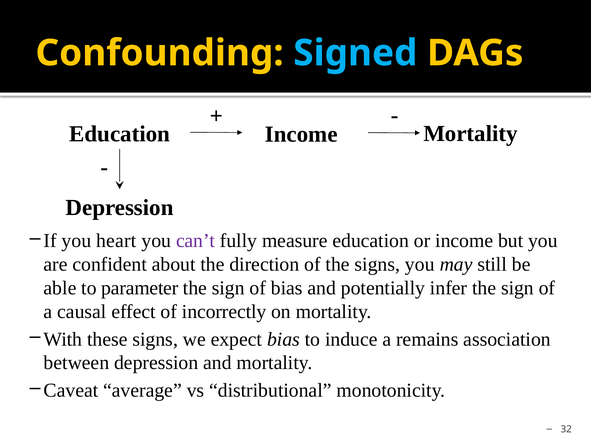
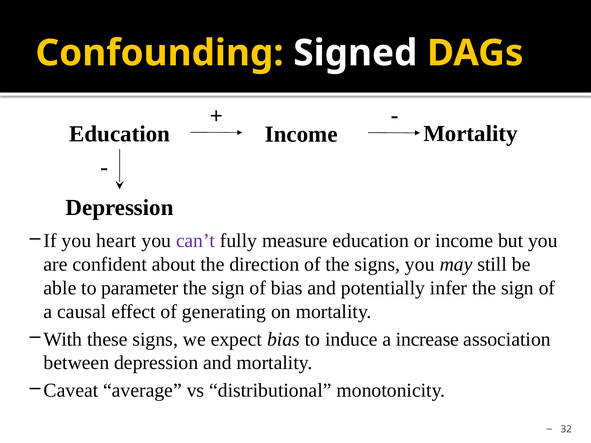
Signed colour: light blue -> white
incorrectly: incorrectly -> generating
remains: remains -> increase
